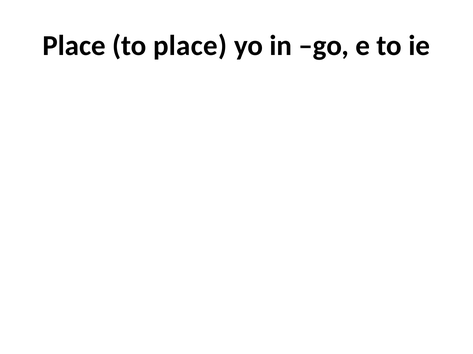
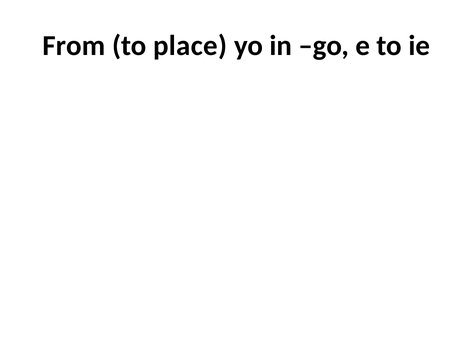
Place at (74, 46): Place -> From
